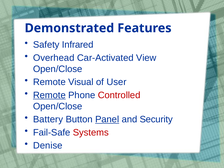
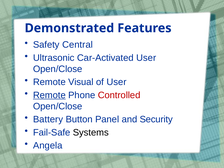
Infrared: Infrared -> Central
Overhead: Overhead -> Ultrasonic
Car-Activated View: View -> User
Panel underline: present -> none
Systems colour: red -> black
Denise: Denise -> Angela
